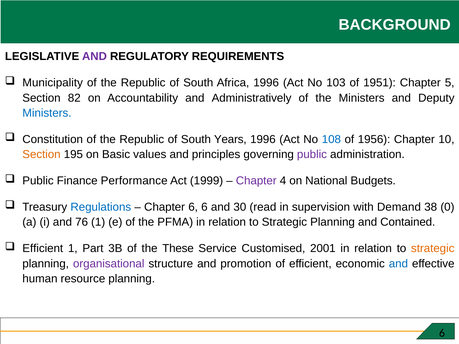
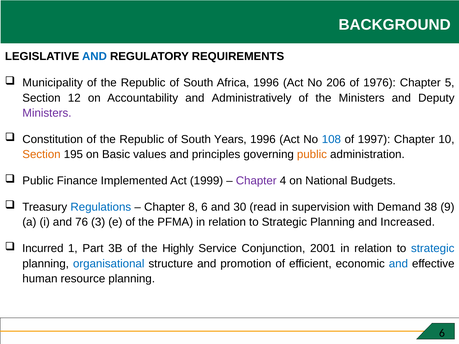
AND at (94, 57) colour: purple -> blue
103: 103 -> 206
1951: 1951 -> 1976
82: 82 -> 12
Ministers at (47, 113) colour: blue -> purple
1956: 1956 -> 1997
public at (312, 155) colour: purple -> orange
Performance: Performance -> Implemented
Chapter 6: 6 -> 8
0: 0 -> 9
76 1: 1 -> 3
Contained: Contained -> Increased
Efficient at (43, 249): Efficient -> Incurred
These: These -> Highly
Customised: Customised -> Conjunction
strategic at (433, 249) colour: orange -> blue
organisational colour: purple -> blue
